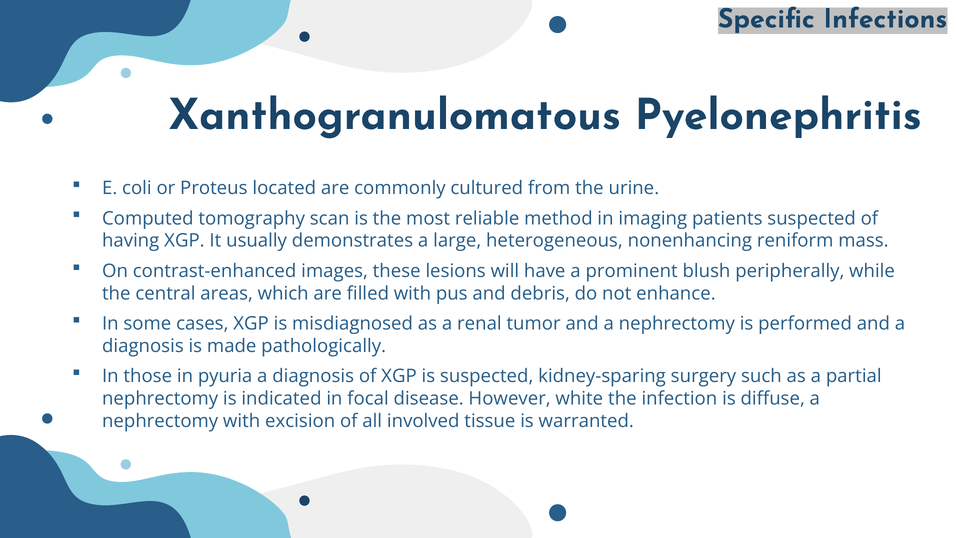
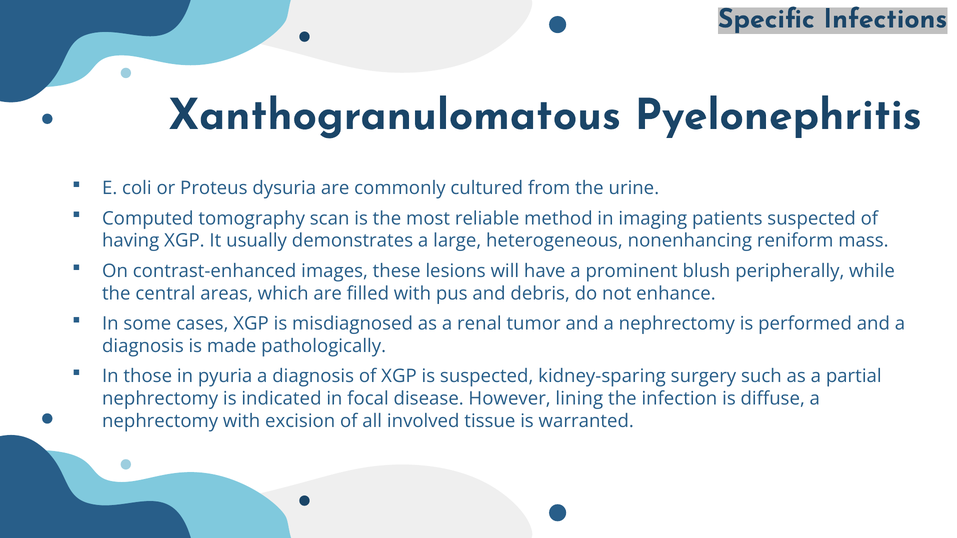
located: located -> dysuria
white: white -> lining
